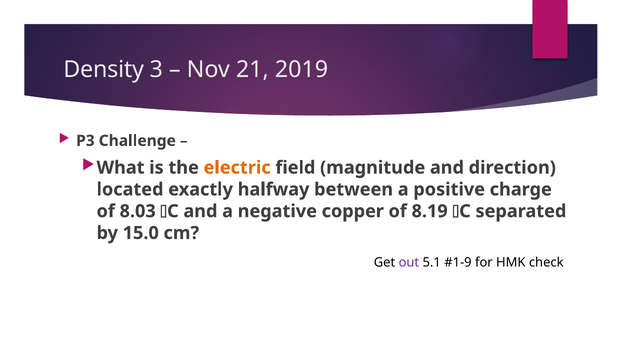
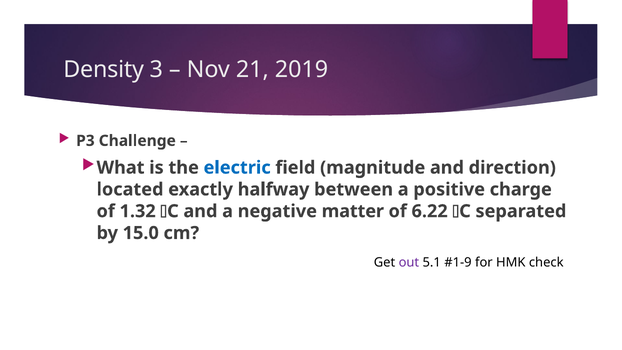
electric colour: orange -> blue
8.03: 8.03 -> 1.32
copper: copper -> matter
8.19: 8.19 -> 6.22
